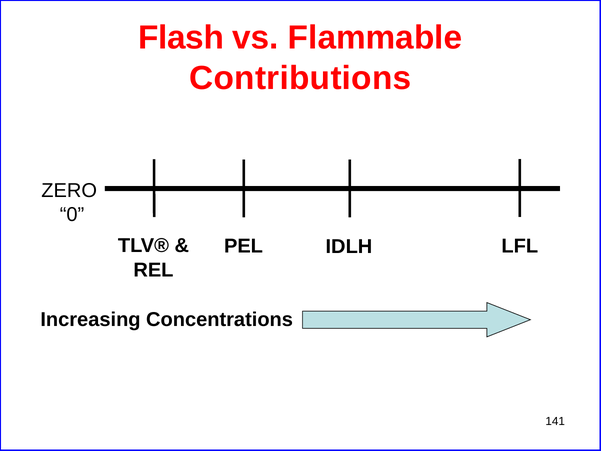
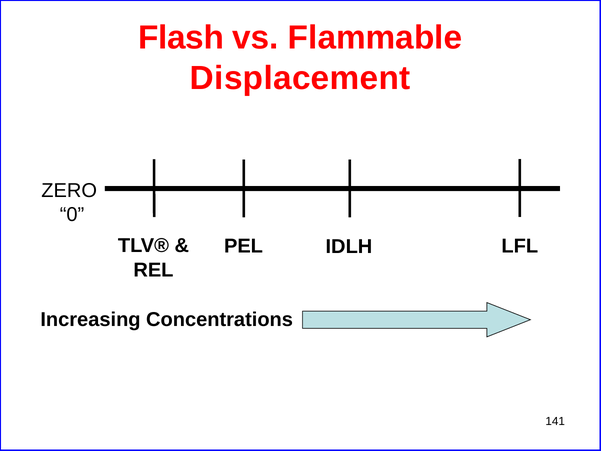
Contributions: Contributions -> Displacement
